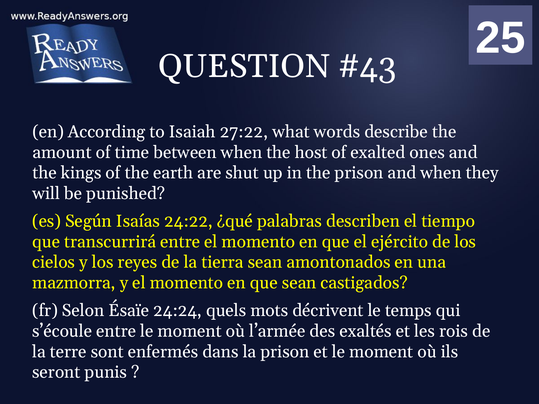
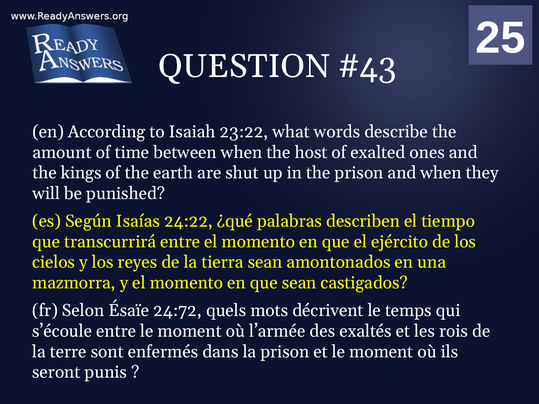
27:22: 27:22 -> 23:22
24:24: 24:24 -> 24:72
